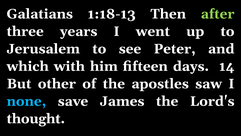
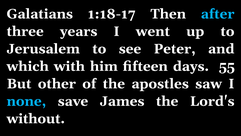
1:18-13: 1:18-13 -> 1:18-17
after colour: light green -> light blue
14: 14 -> 55
thought: thought -> without
